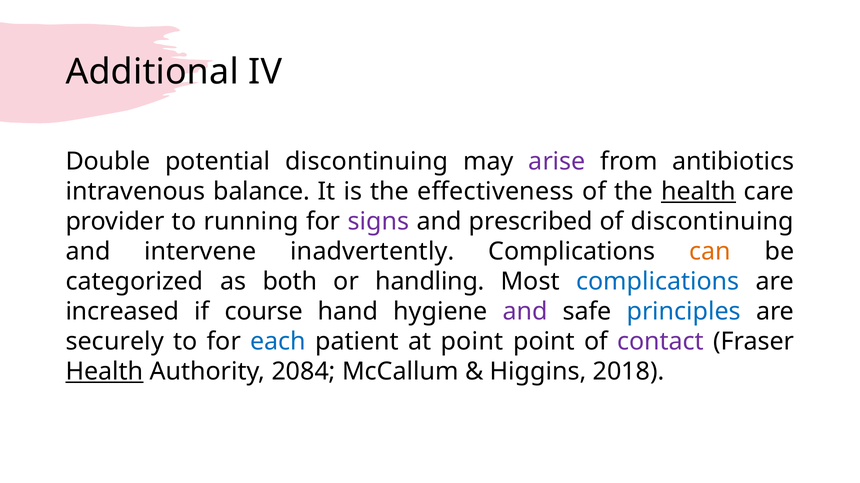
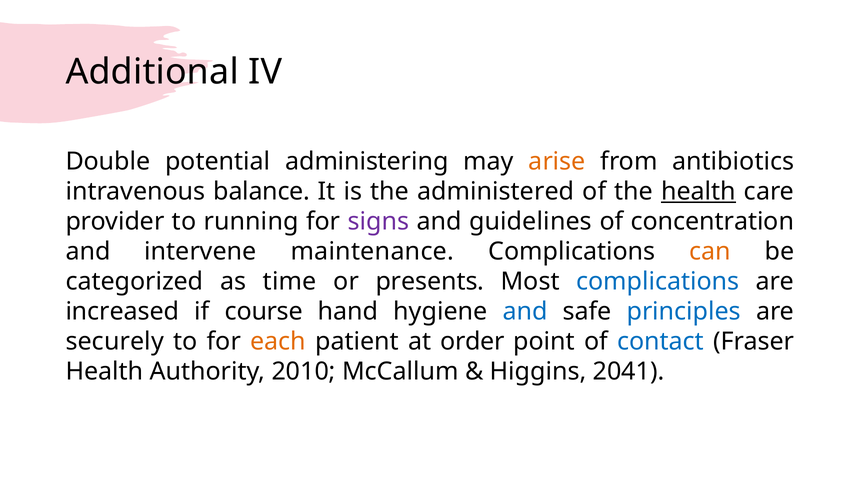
potential discontinuing: discontinuing -> administering
arise colour: purple -> orange
effectiveness: effectiveness -> administered
prescribed: prescribed -> guidelines
of discontinuing: discontinuing -> concentration
inadvertently: inadvertently -> maintenance
both: both -> time
handling: handling -> presents
and at (525, 312) colour: purple -> blue
each colour: blue -> orange
at point: point -> order
contact colour: purple -> blue
Health at (104, 372) underline: present -> none
2084: 2084 -> 2010
2018: 2018 -> 2041
